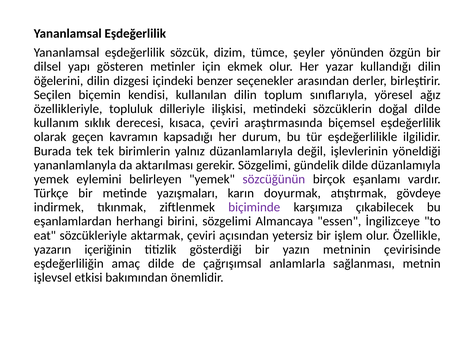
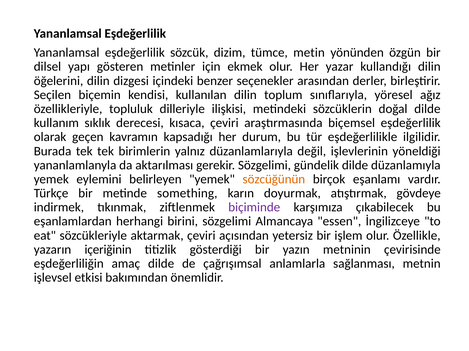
şeyler: şeyler -> metin
sözcüğünün colour: purple -> orange
yazışmaları: yazışmaları -> something
